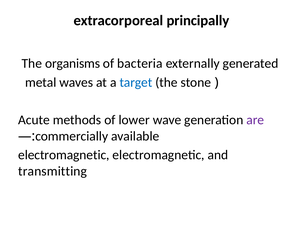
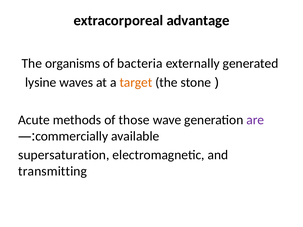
principally: principally -> advantage
metal: metal -> lysine
target colour: blue -> orange
lower: lower -> those
electromagnetic at (64, 155): electromagnetic -> supersaturation
